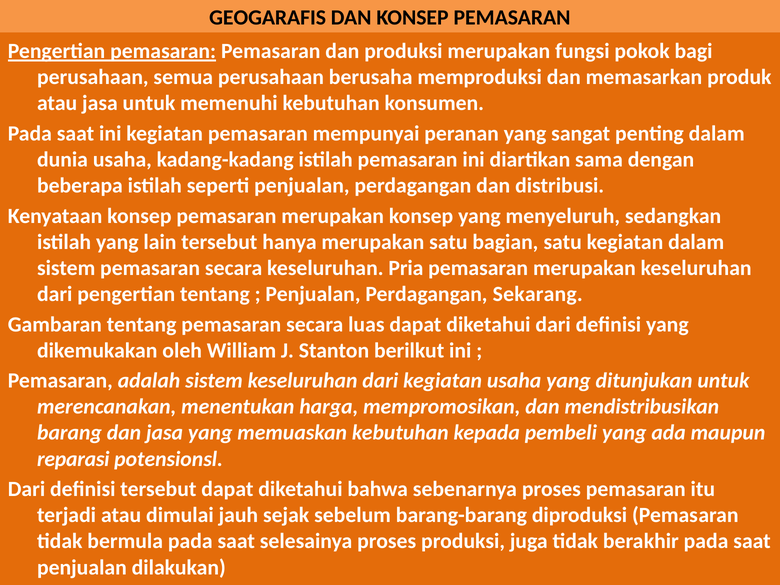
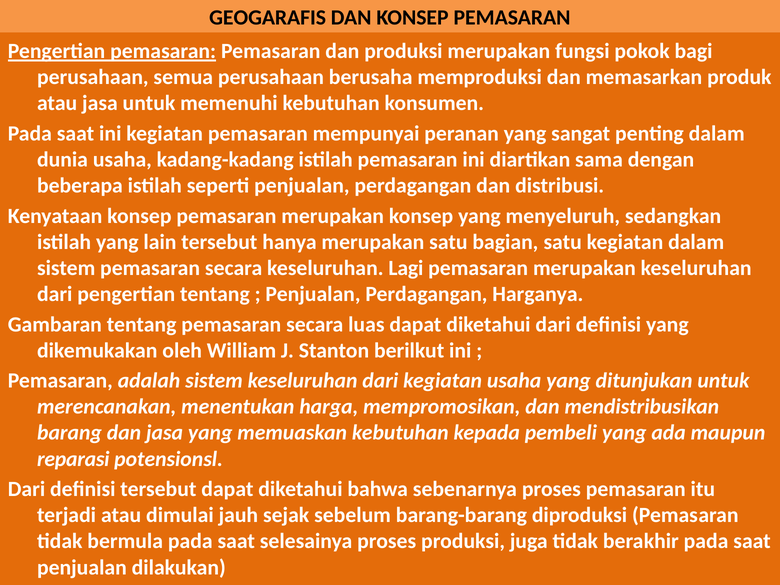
Pria: Pria -> Lagi
Sekarang: Sekarang -> Harganya
